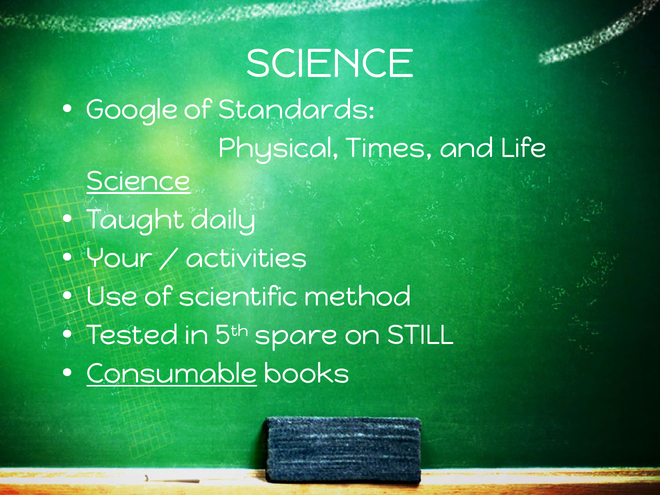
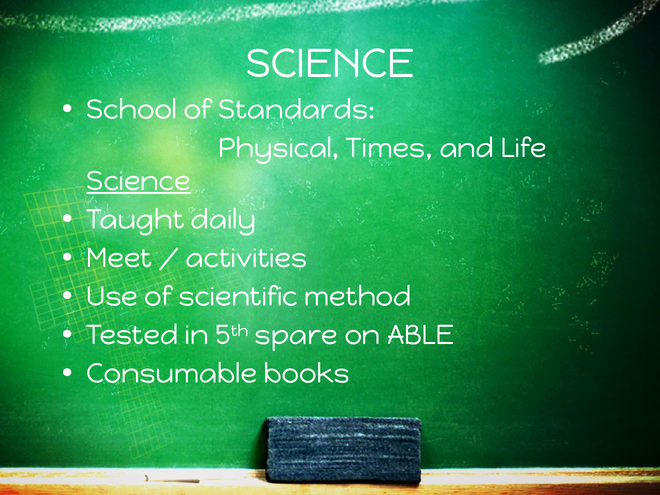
Google: Google -> School
Your: Your -> Meet
STILL: STILL -> ABLE
Consumable underline: present -> none
